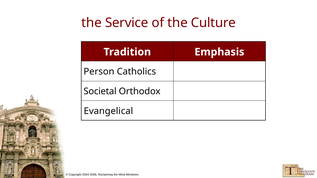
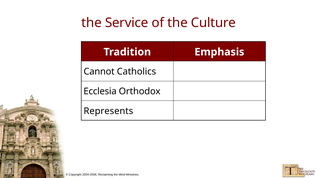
Person: Person -> Cannot
Societal: Societal -> Ecclesia
Evangelical: Evangelical -> Represents
